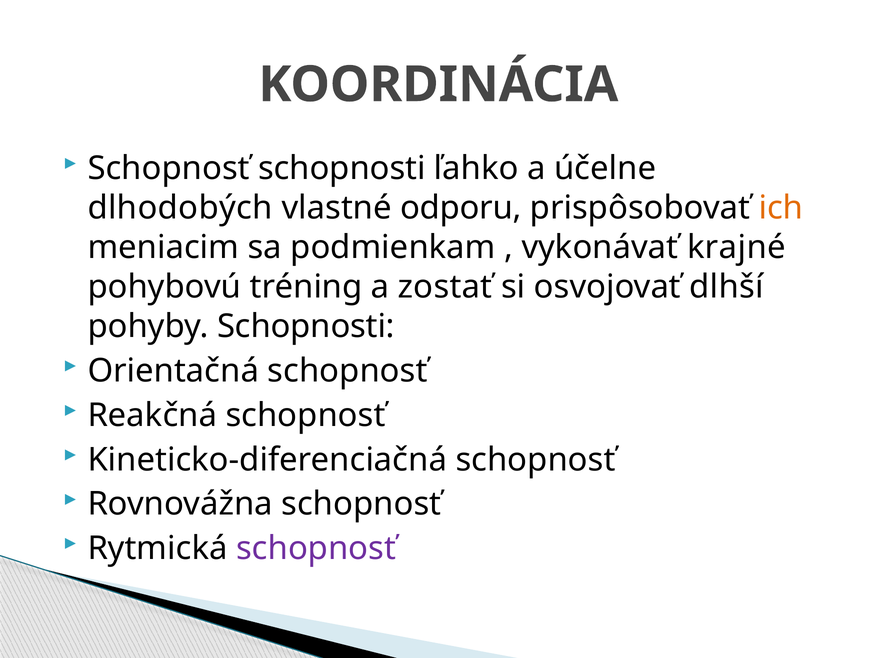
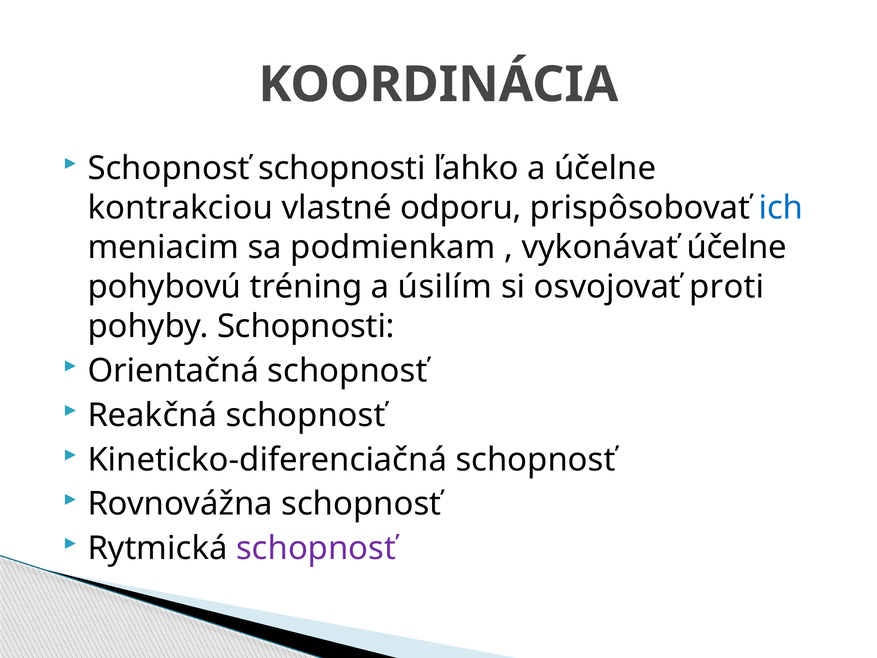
dlhodobých: dlhodobých -> kontrakciou
ich colour: orange -> blue
vykonávať krajné: krajné -> účelne
zostať: zostať -> úsilím
dlhší: dlhší -> proti
